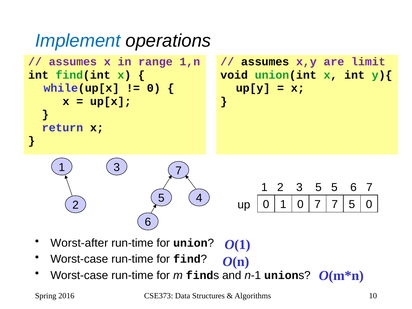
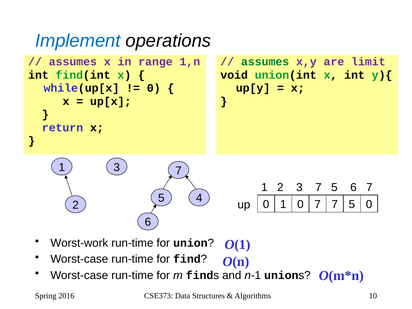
assumes at (265, 62) colour: black -> green
3 5: 5 -> 7
Worst-after: Worst-after -> Worst-work
